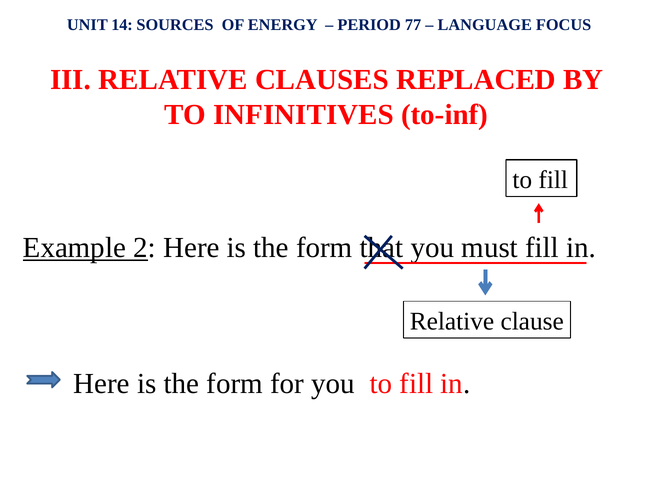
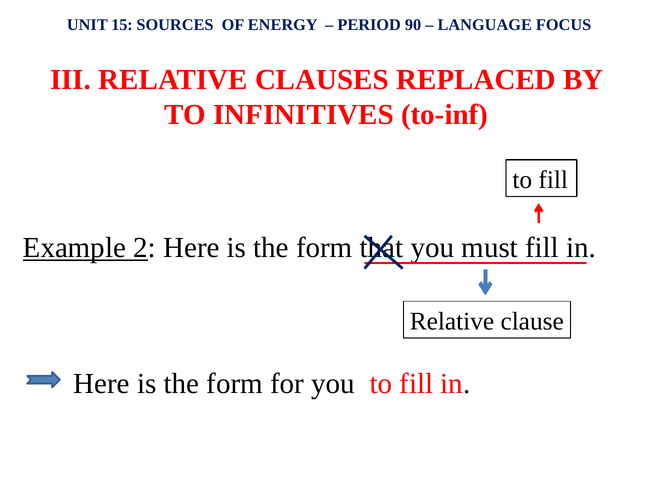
14: 14 -> 15
77: 77 -> 90
